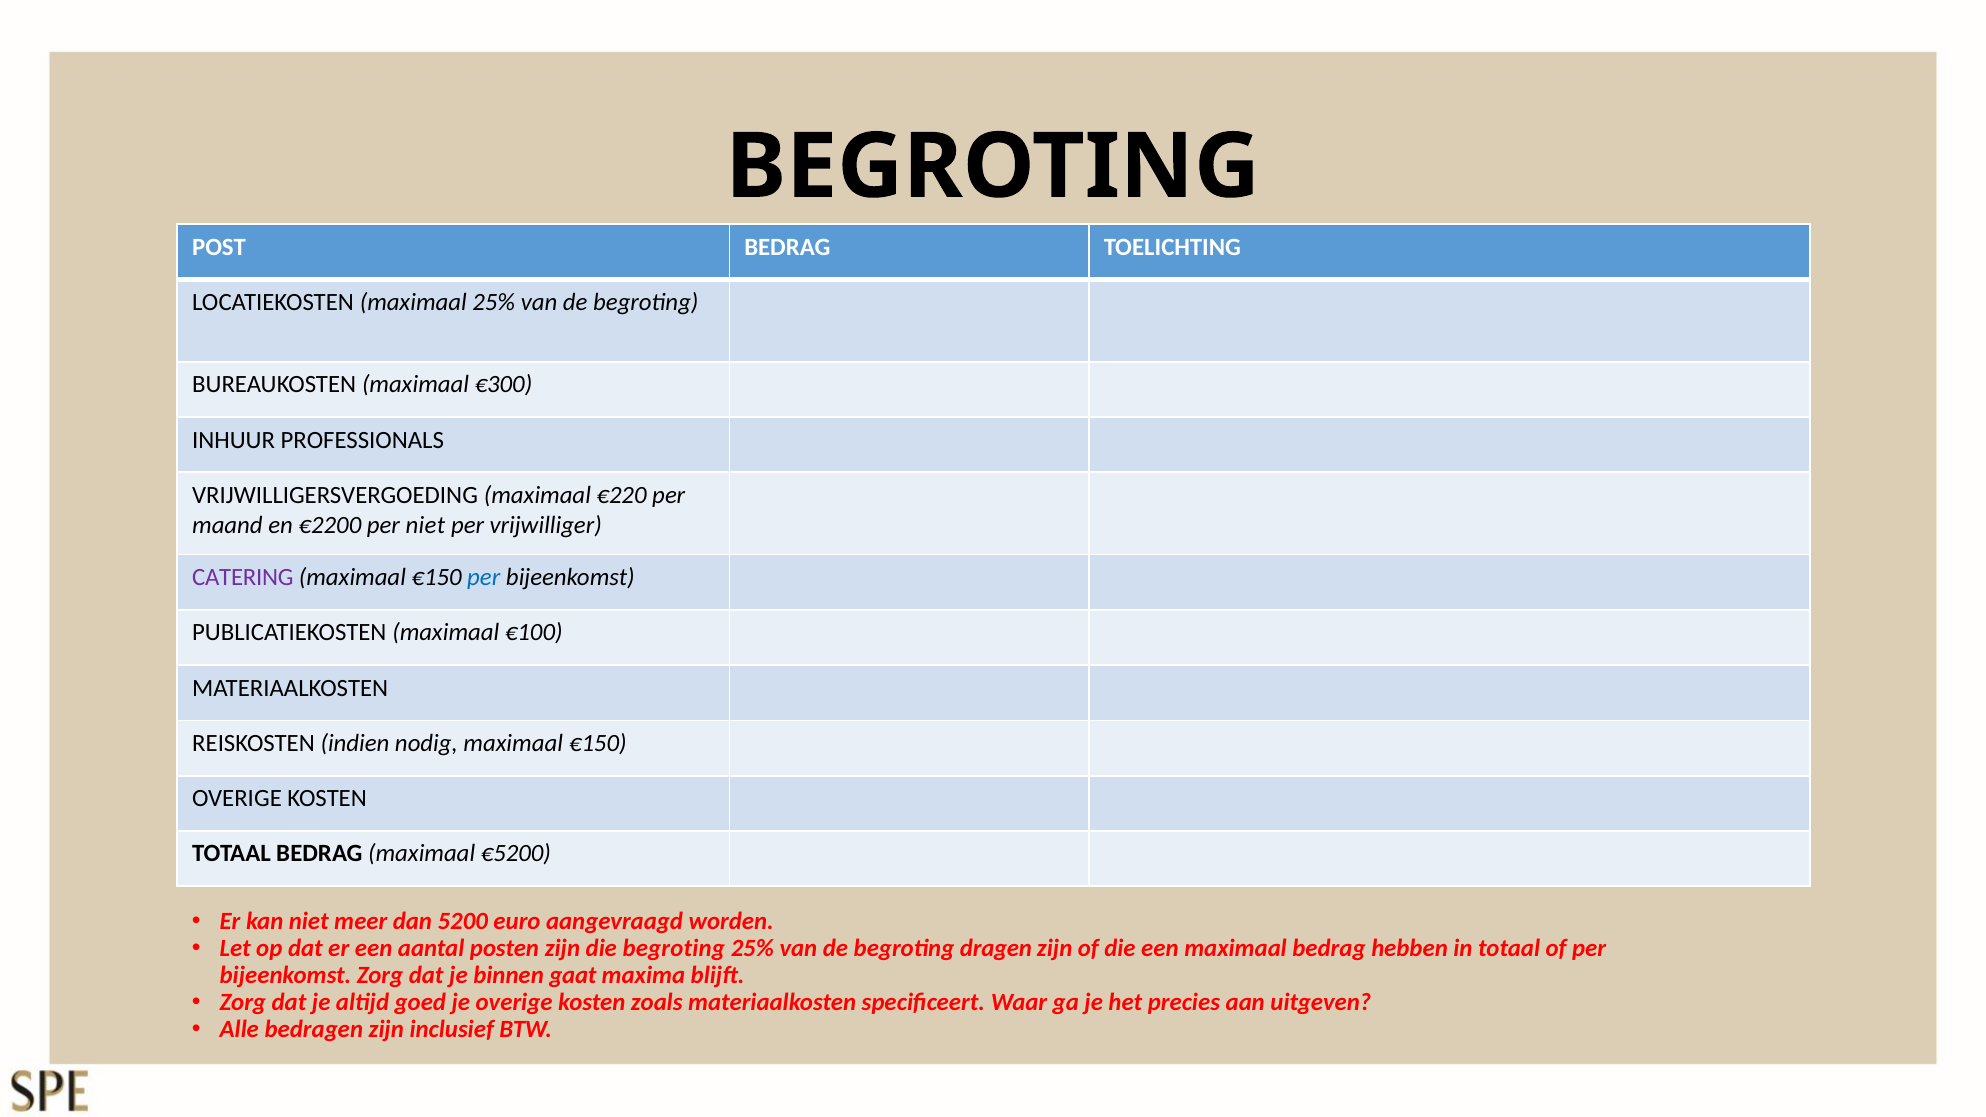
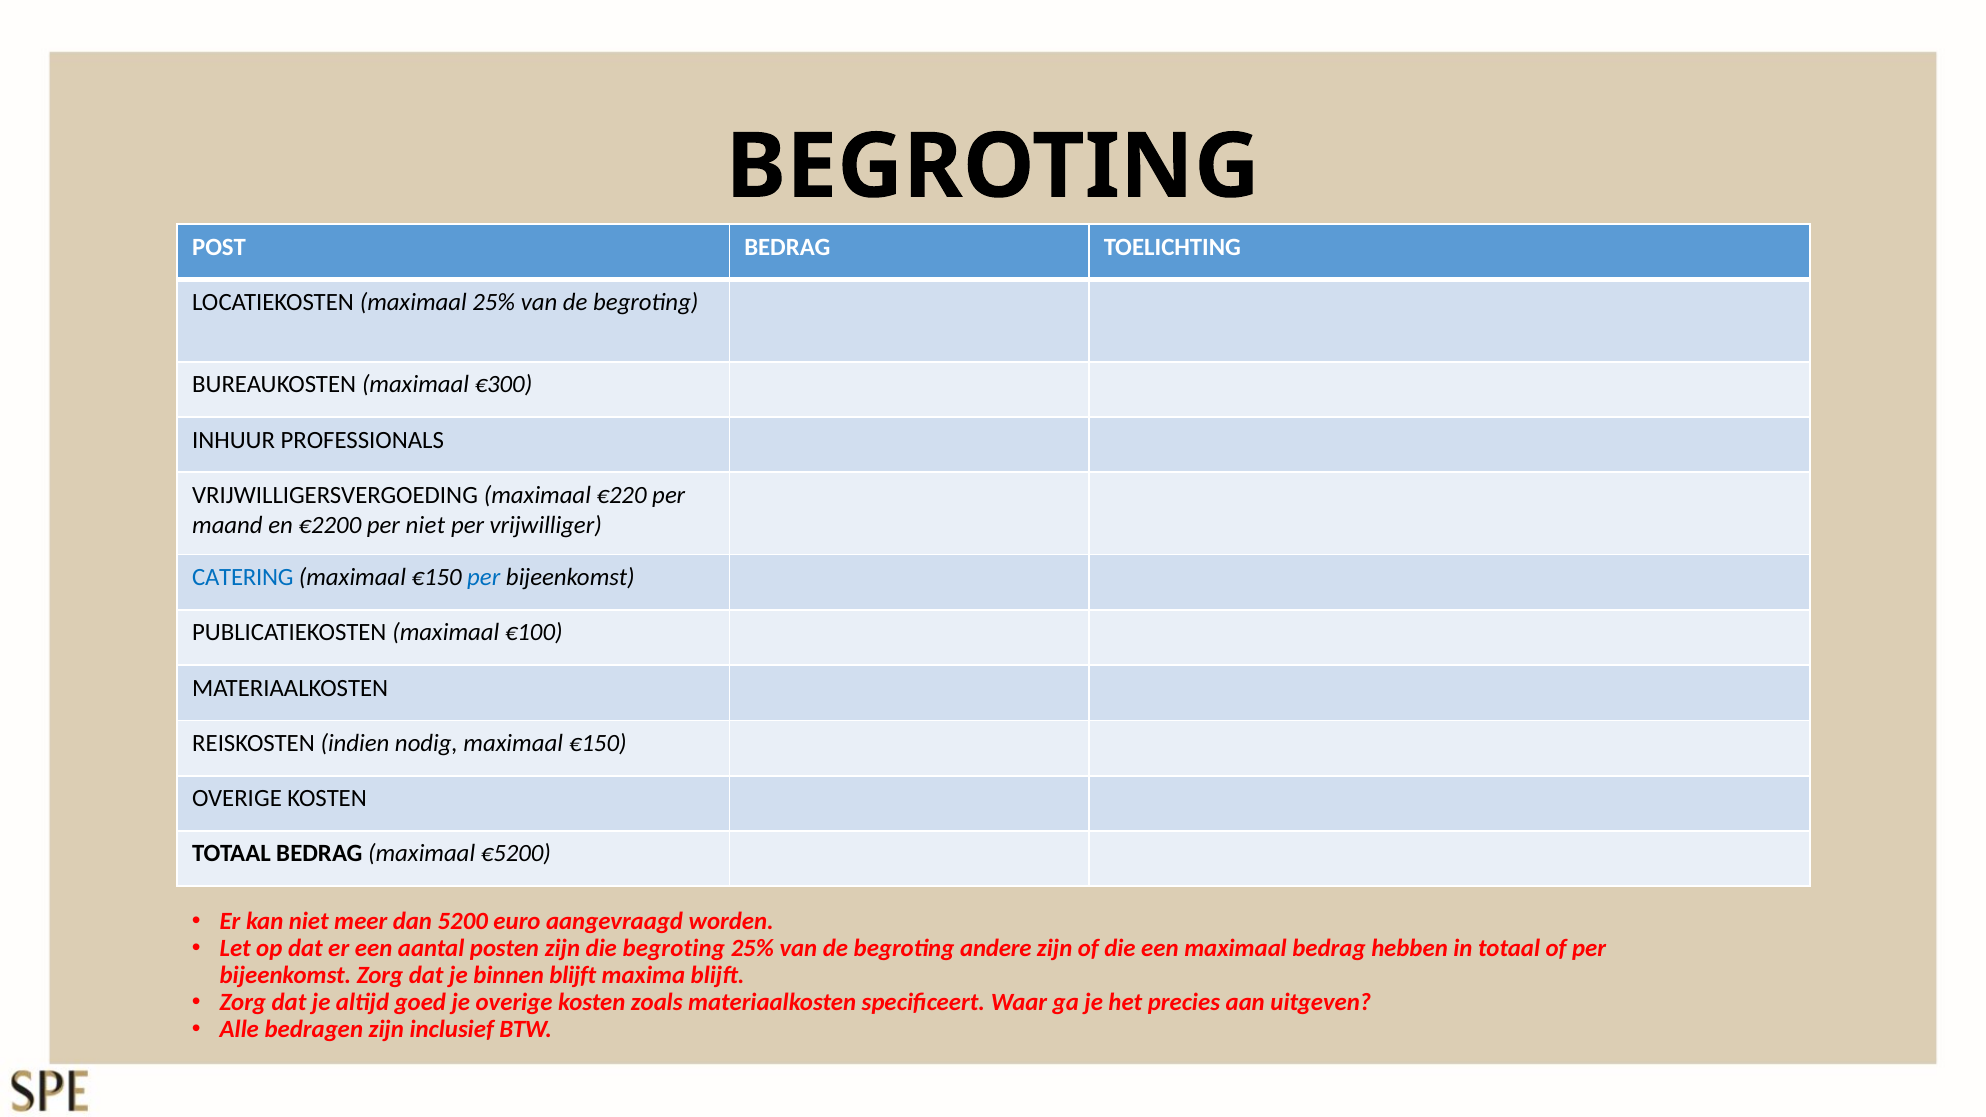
CATERING colour: purple -> blue
dragen: dragen -> andere
binnen gaat: gaat -> blijft
